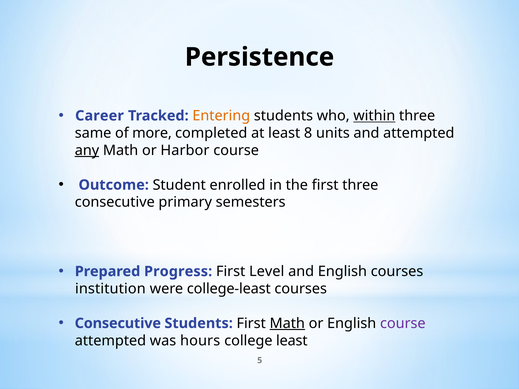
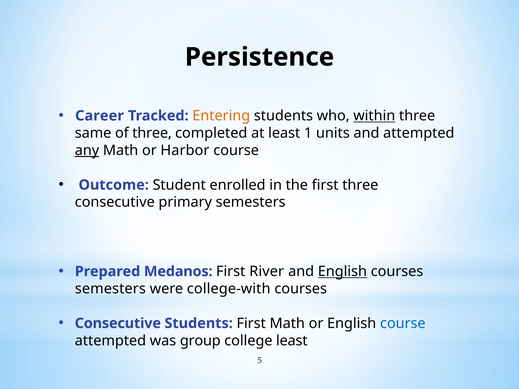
of more: more -> three
8: 8 -> 1
Progress: Progress -> Medanos
Level: Level -> River
English at (342, 272) underline: none -> present
institution at (110, 289): institution -> semesters
college-least: college-least -> college-with
Math at (287, 323) underline: present -> none
course at (403, 323) colour: purple -> blue
hours: hours -> group
